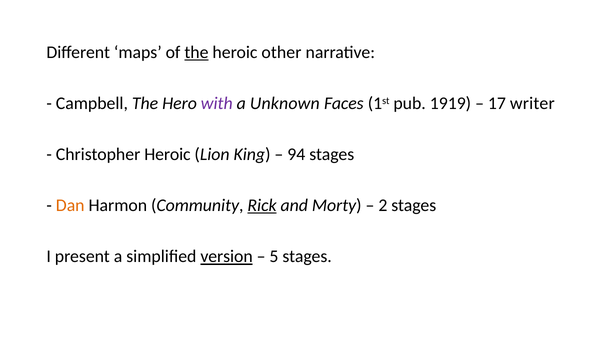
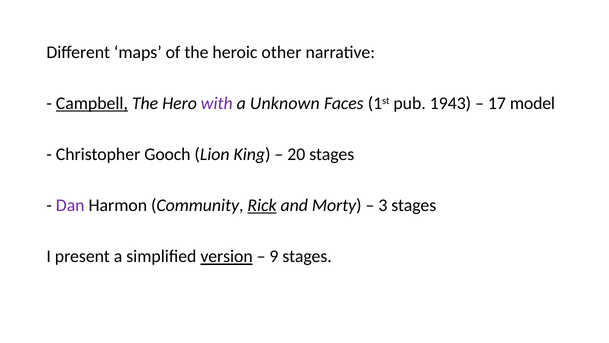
the at (196, 52) underline: present -> none
Campbell underline: none -> present
1919: 1919 -> 1943
writer: writer -> model
Christopher Heroic: Heroic -> Gooch
94: 94 -> 20
Dan colour: orange -> purple
2: 2 -> 3
5: 5 -> 9
